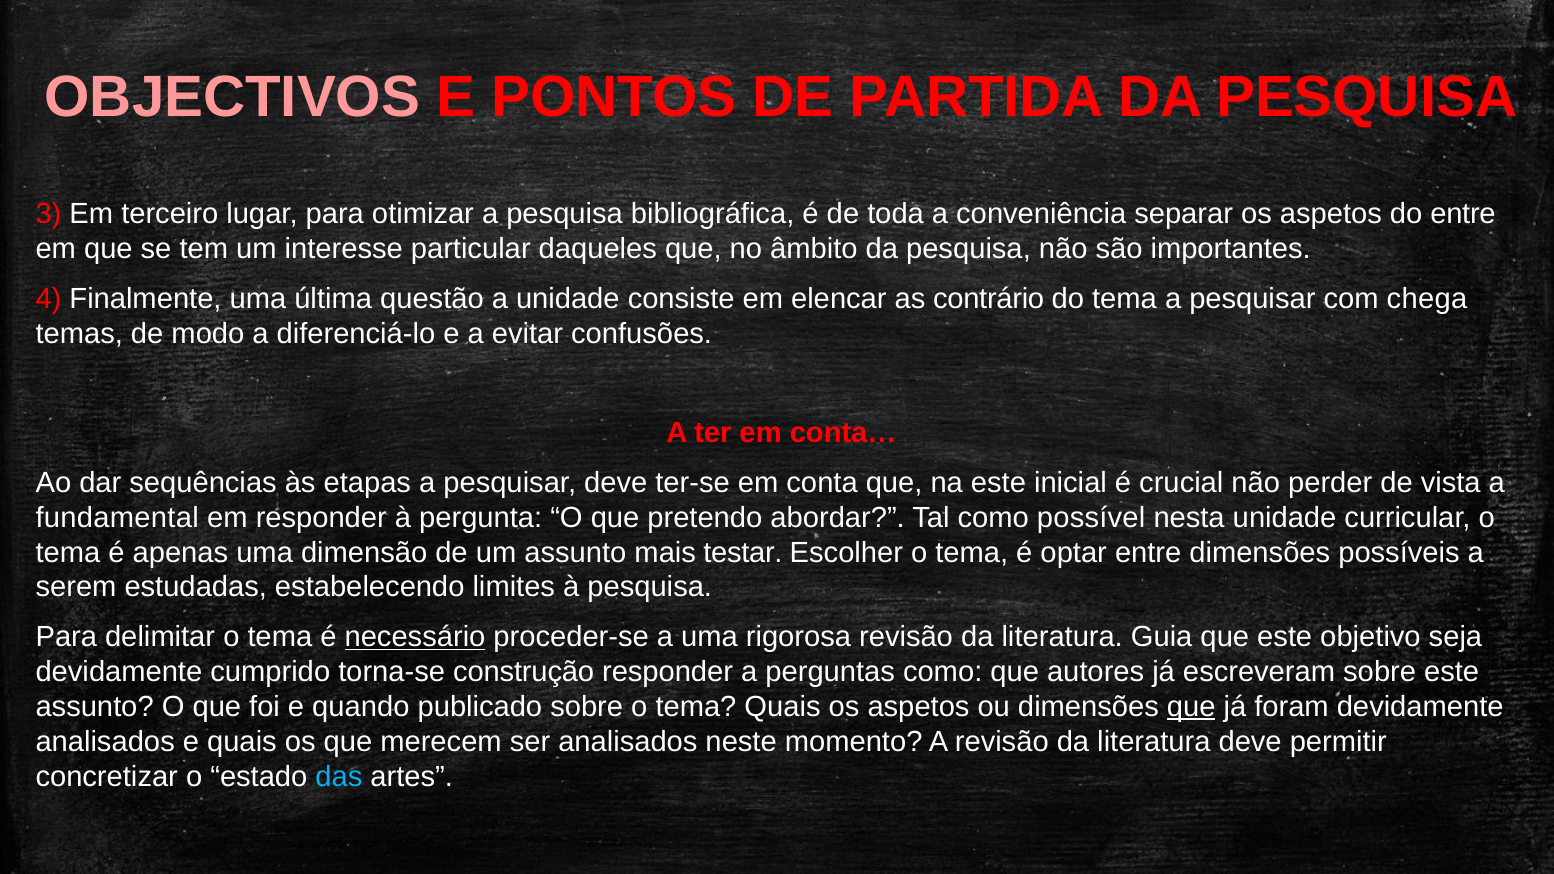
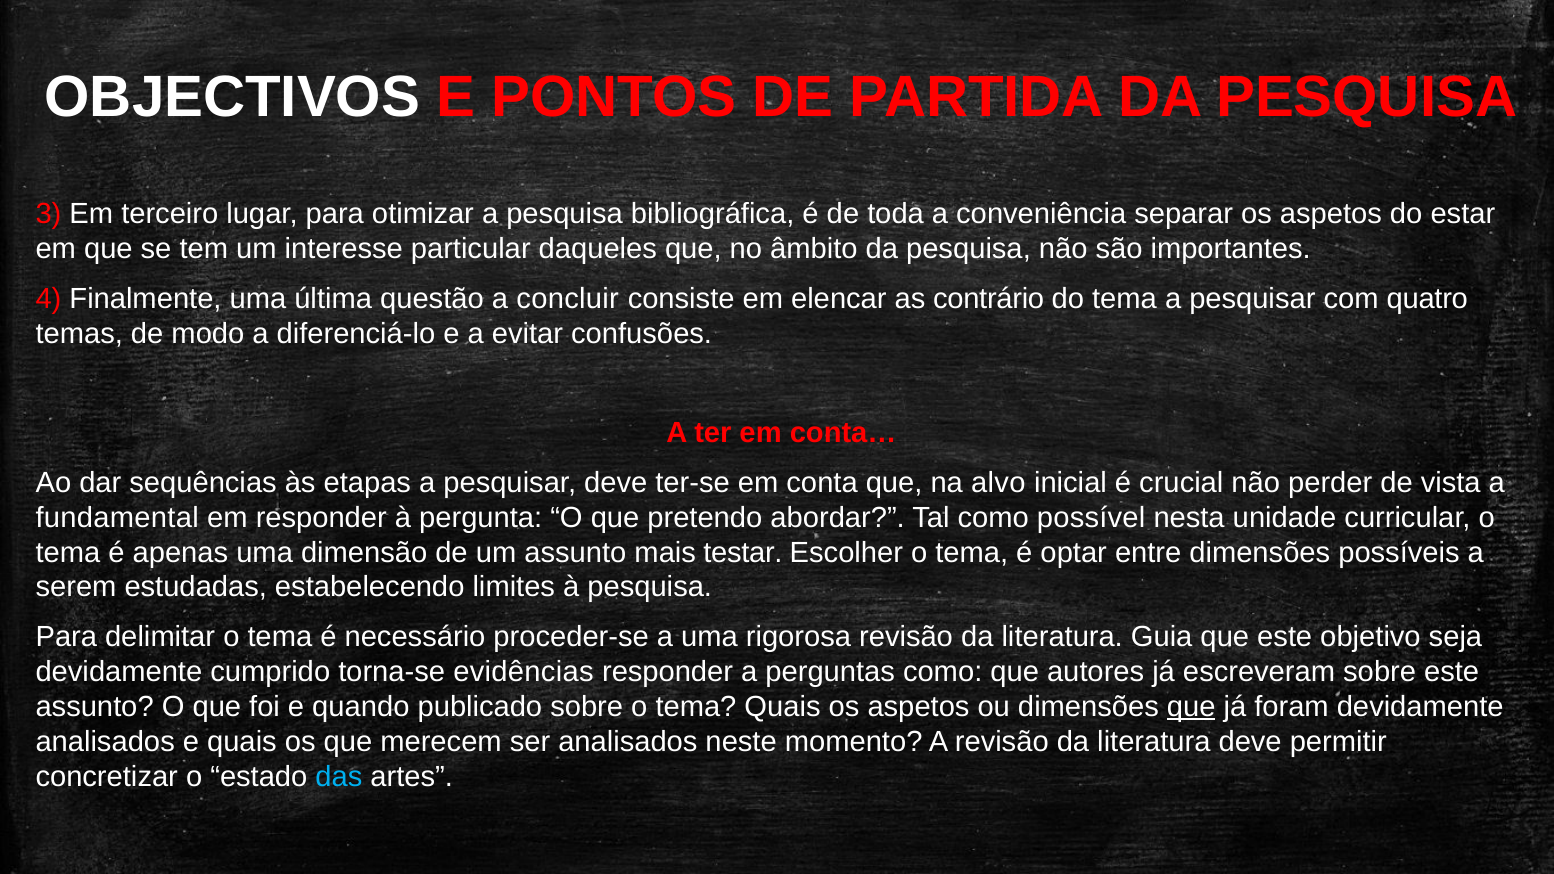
OBJECTIVOS colour: pink -> white
do entre: entre -> estar
a unidade: unidade -> concluir
chega: chega -> quatro
na este: este -> alvo
necessário underline: present -> none
construção: construção -> evidências
